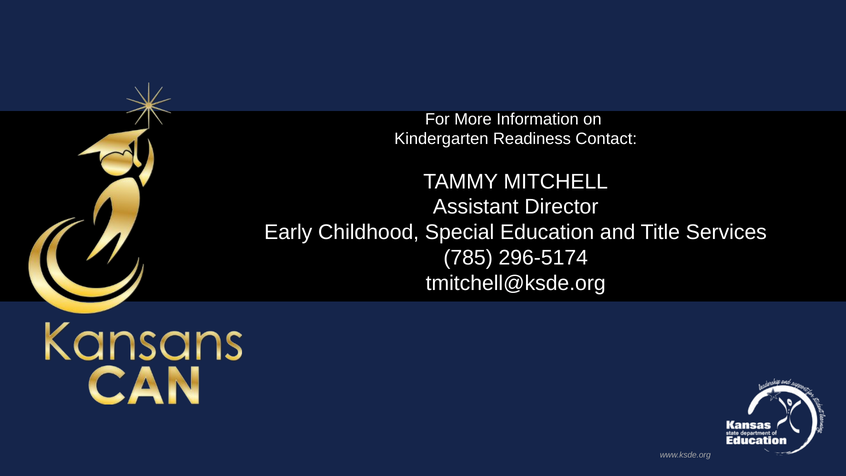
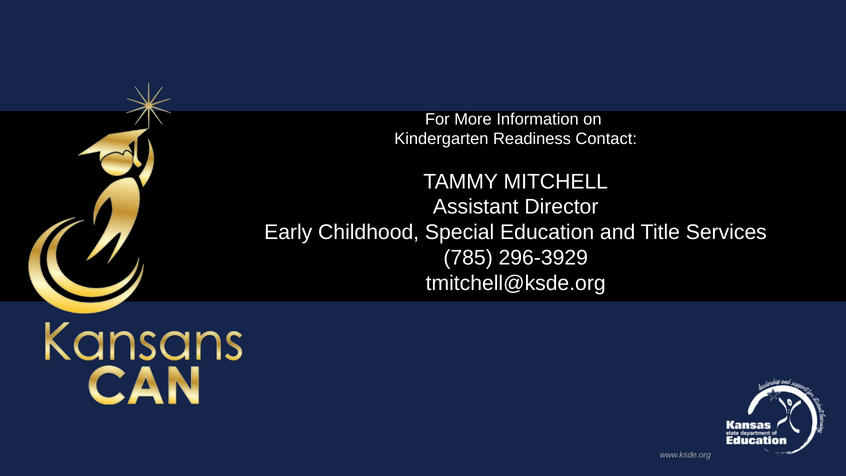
296-5174: 296-5174 -> 296-3929
